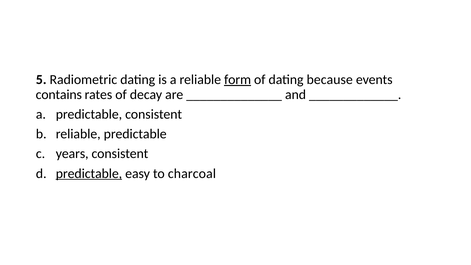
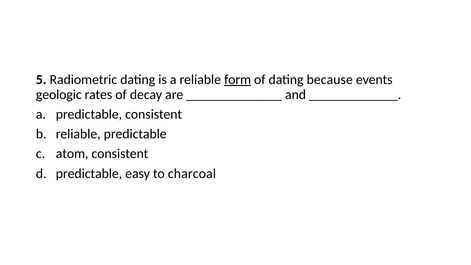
contains: contains -> geologic
years: years -> atom
predictable at (89, 173) underline: present -> none
